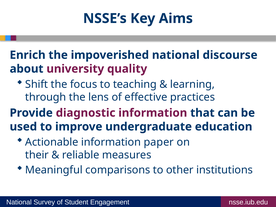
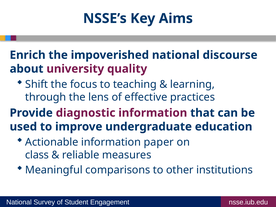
their: their -> class
